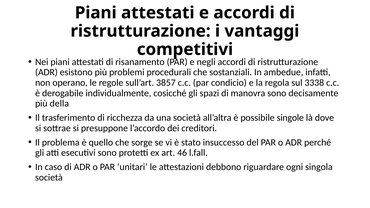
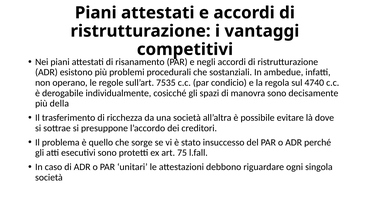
3857: 3857 -> 7535
3338: 3338 -> 4740
singole: singole -> evitare
46: 46 -> 75
